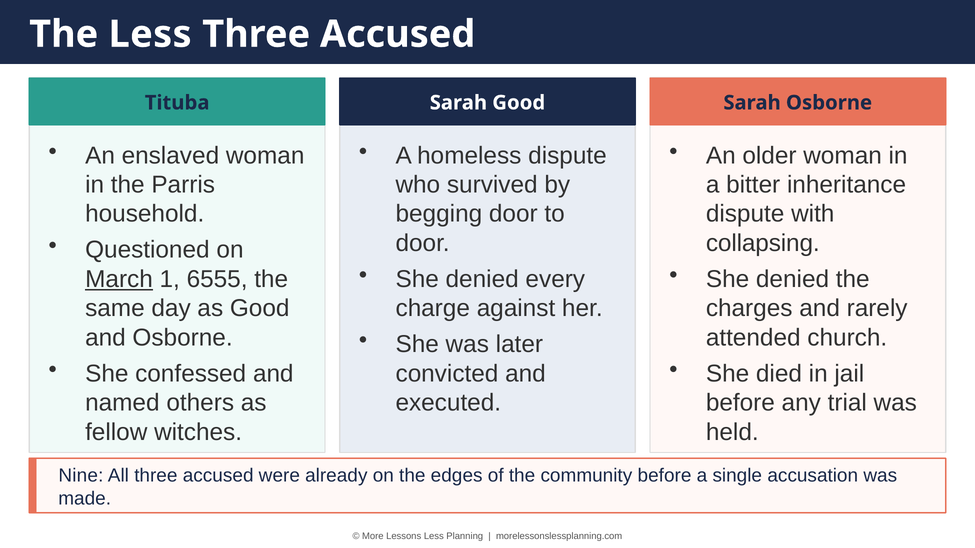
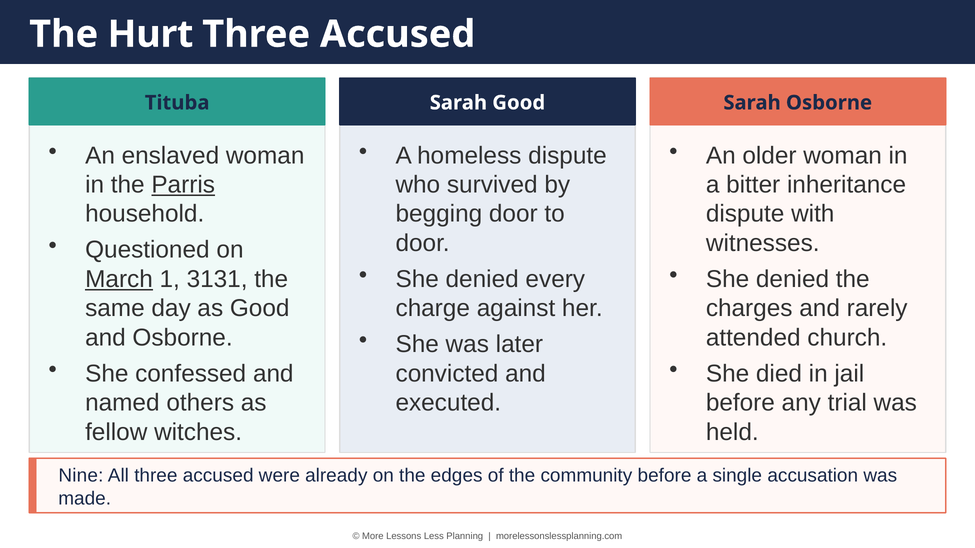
The Less: Less -> Hurt
Parris underline: none -> present
collapsing: collapsing -> witnesses
6555: 6555 -> 3131
